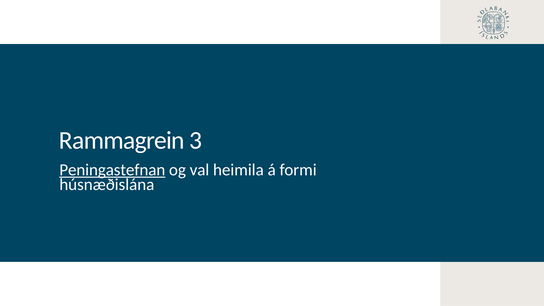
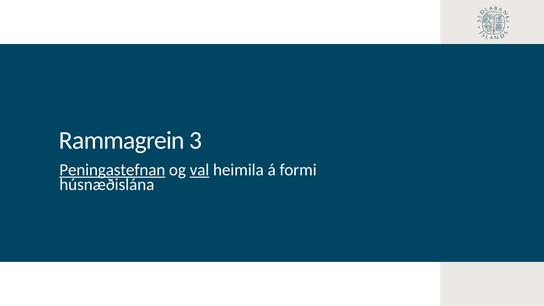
val underline: none -> present
